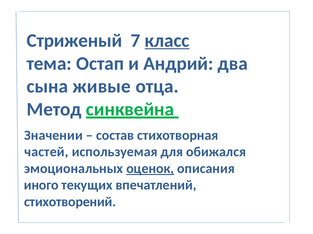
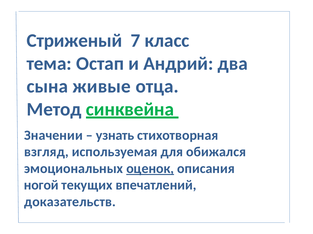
класс underline: present -> none
состав: состав -> узнать
частей: частей -> взгляд
иного: иного -> ногой
стихотворений: стихотворений -> доказательств
